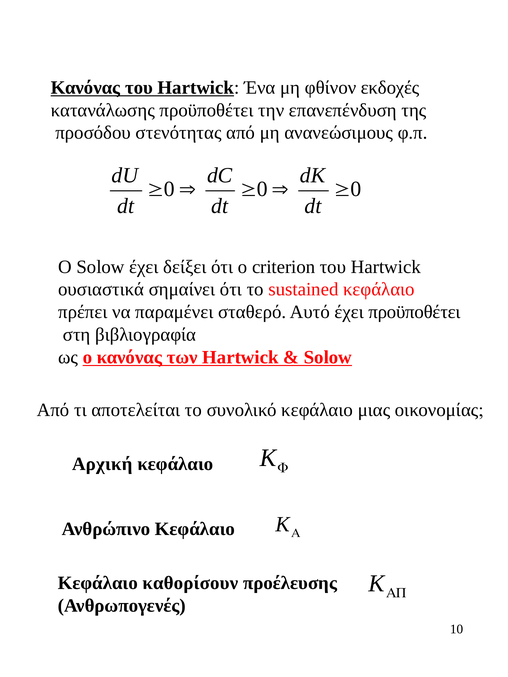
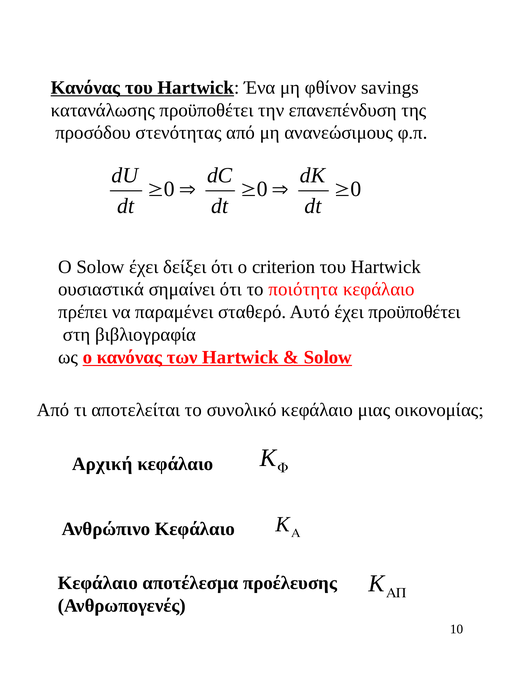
εκδοχές: εκδοχές -> savings
sustained: sustained -> ποιότητα
καθορίσουν: καθορίσουν -> αποτέλεσμα
